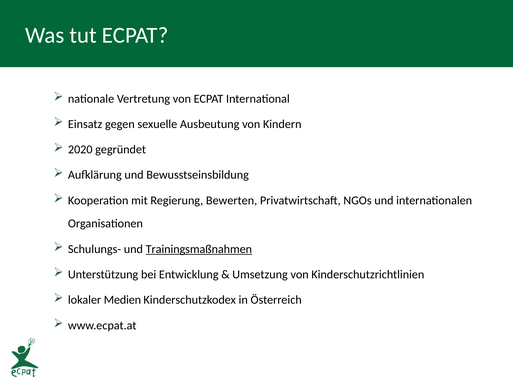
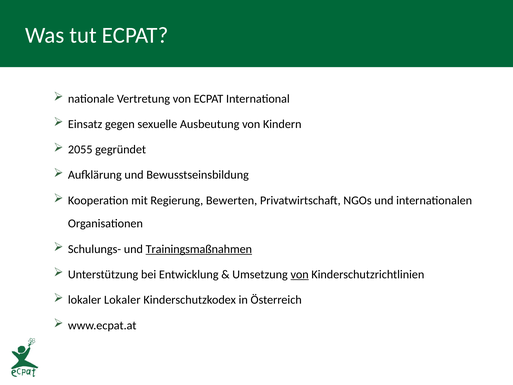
2020: 2020 -> 2055
von at (300, 274) underline: none -> present
lokaler Medien: Medien -> Lokaler
